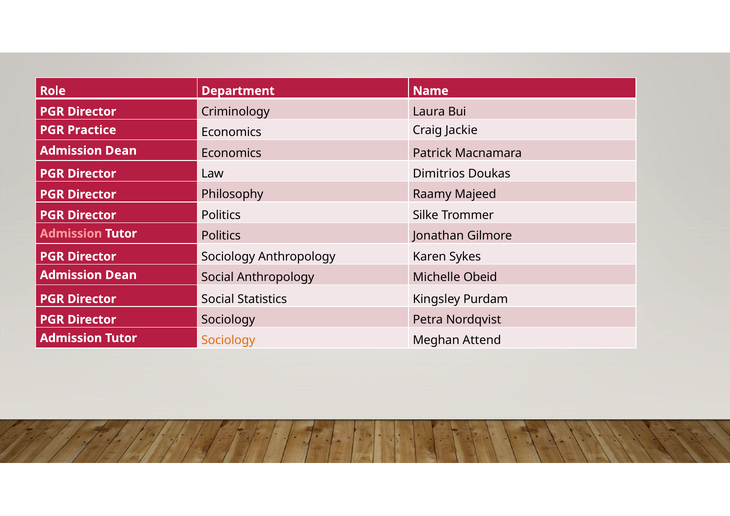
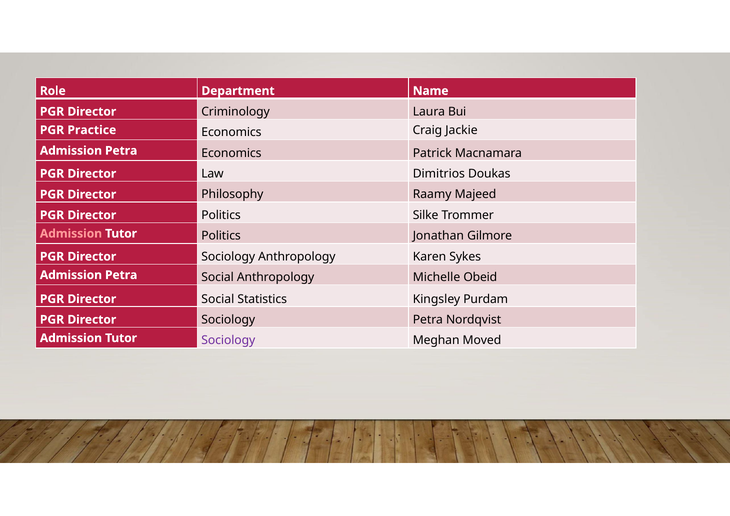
Dean at (121, 151): Dean -> Petra
Dean at (121, 275): Dean -> Petra
Sociology at (228, 341) colour: orange -> purple
Attend: Attend -> Moved
